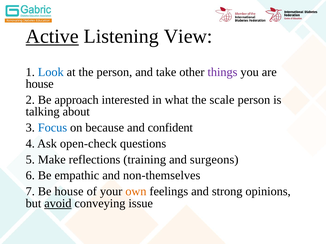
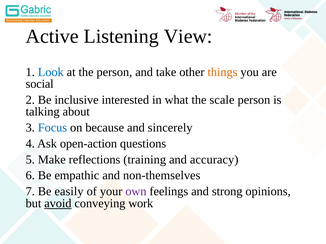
Active underline: present -> none
things colour: purple -> orange
house at (40, 84): house -> social
approach: approach -> inclusive
confident: confident -> sincerely
open-check: open-check -> open-action
surgeons: surgeons -> accuracy
Be house: house -> easily
own colour: orange -> purple
issue: issue -> work
